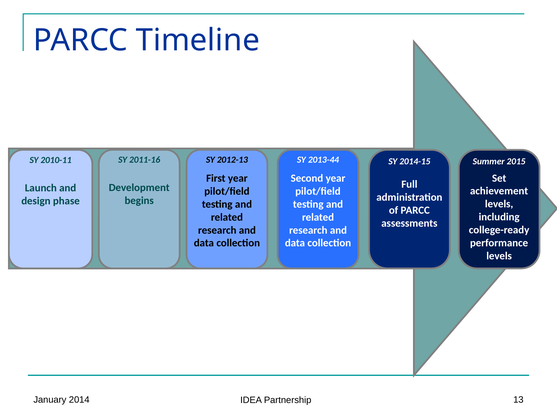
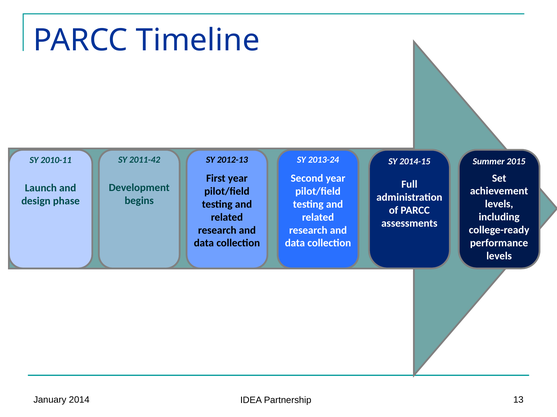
2011-16: 2011-16 -> 2011-42
2013-44: 2013-44 -> 2013-24
